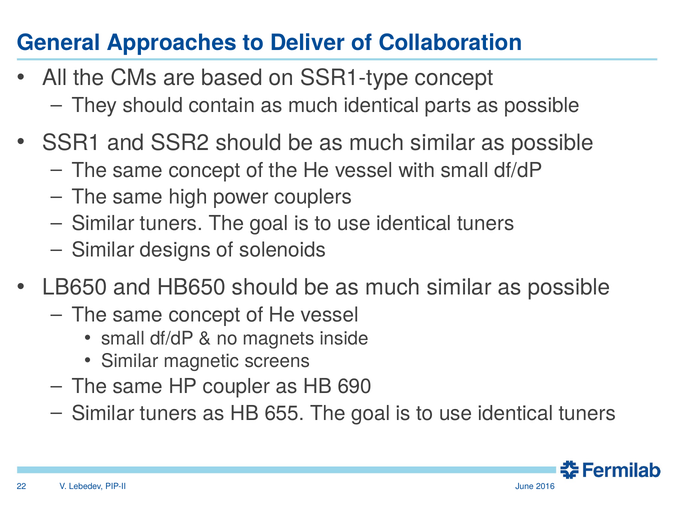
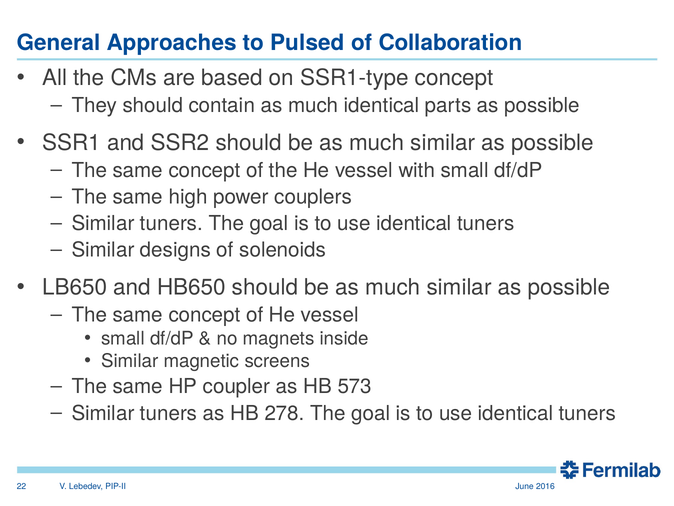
Deliver: Deliver -> Pulsed
690: 690 -> 573
655: 655 -> 278
